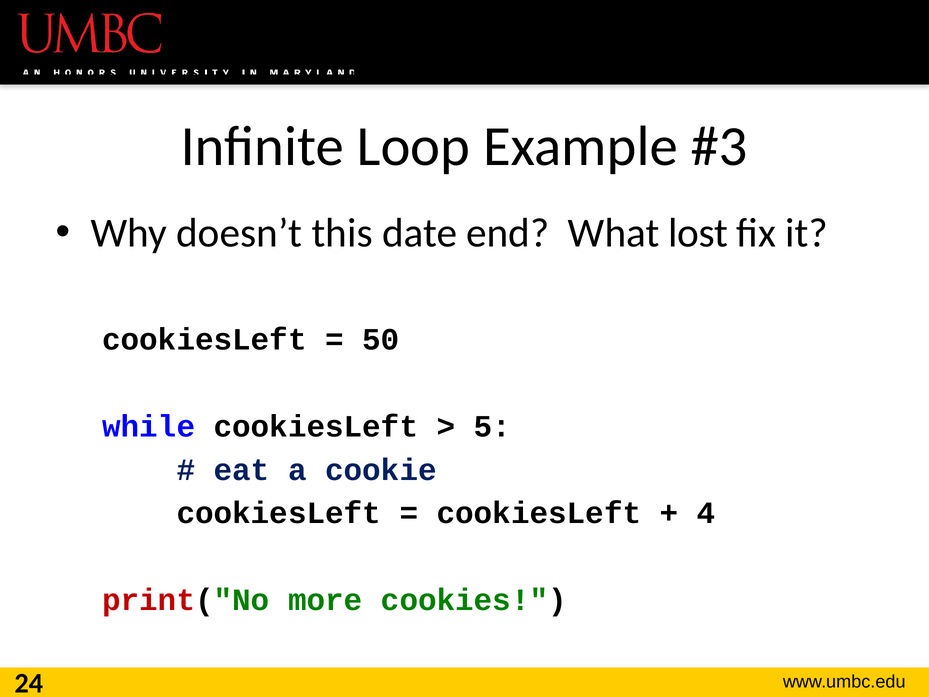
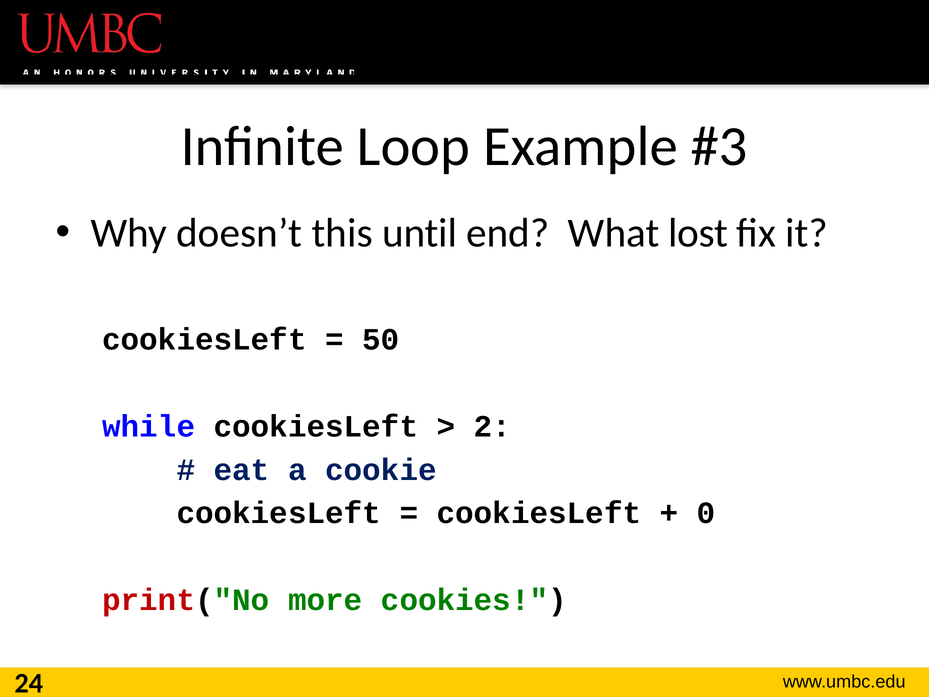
date: date -> until
5: 5 -> 2
4: 4 -> 0
